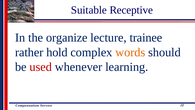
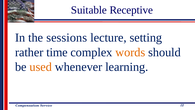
organize: organize -> sessions
trainee: trainee -> setting
hold: hold -> time
used colour: red -> orange
